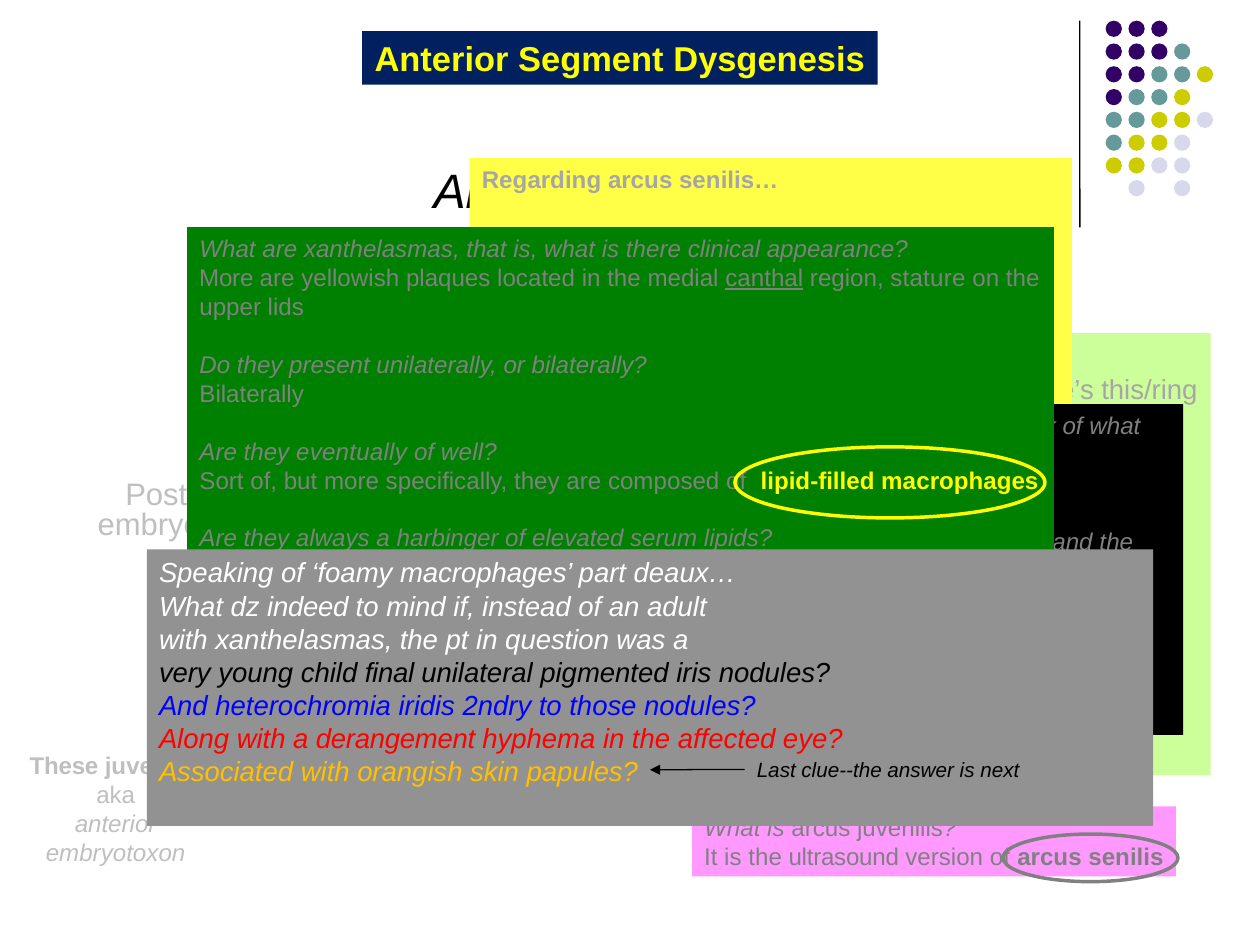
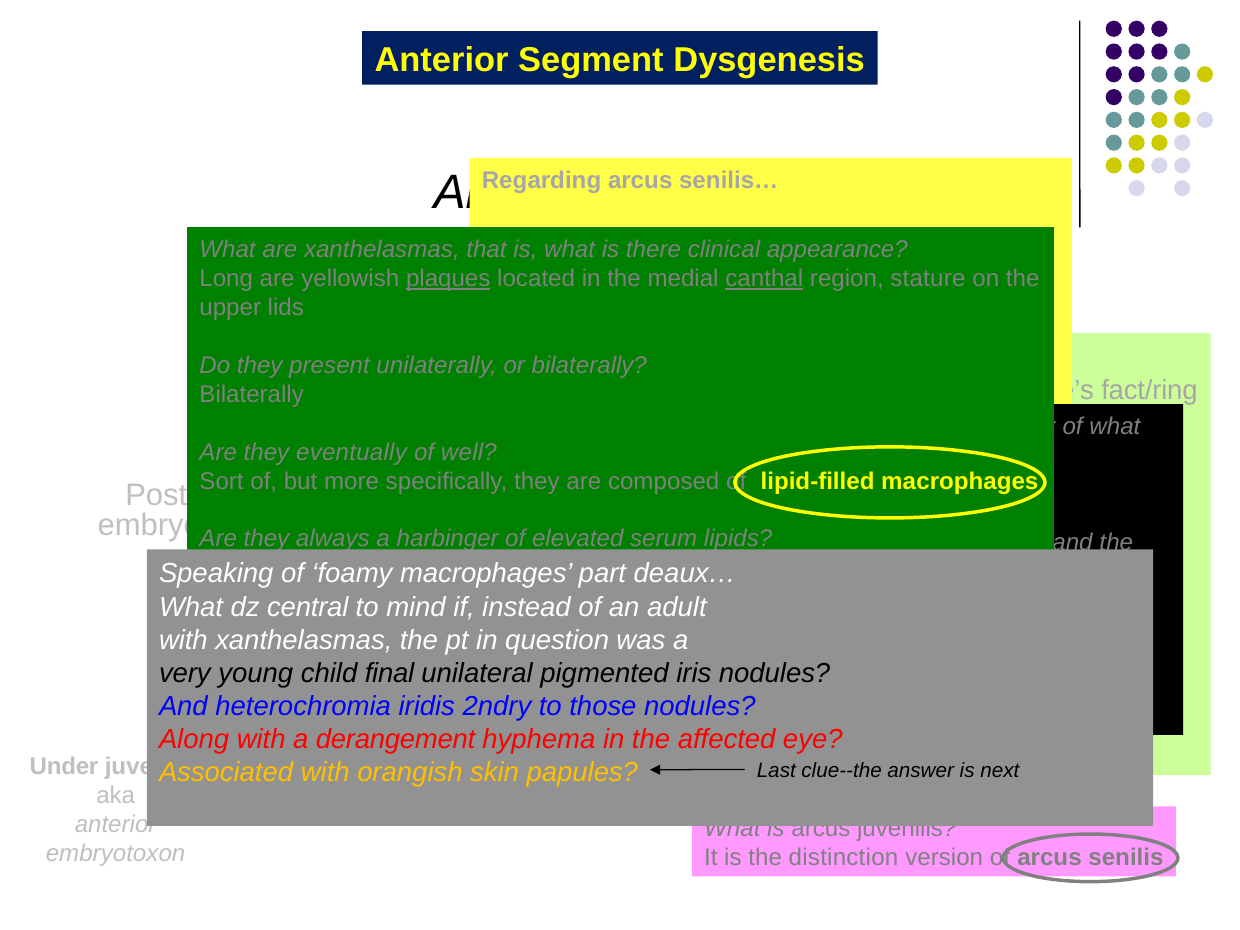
More at (226, 278): More -> Long
plaques underline: none -> present
this/ring: this/ring -> fact/ring
dz indeed: indeed -> central
These at (64, 767): These -> Under
ultrasound: ultrasound -> distinction
